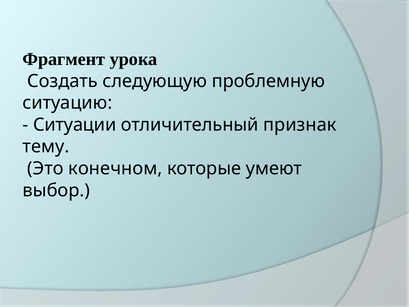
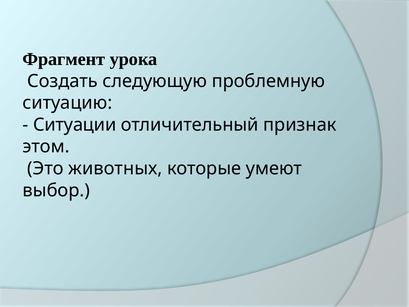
тему: тему -> этом
конечном: конечном -> животных
